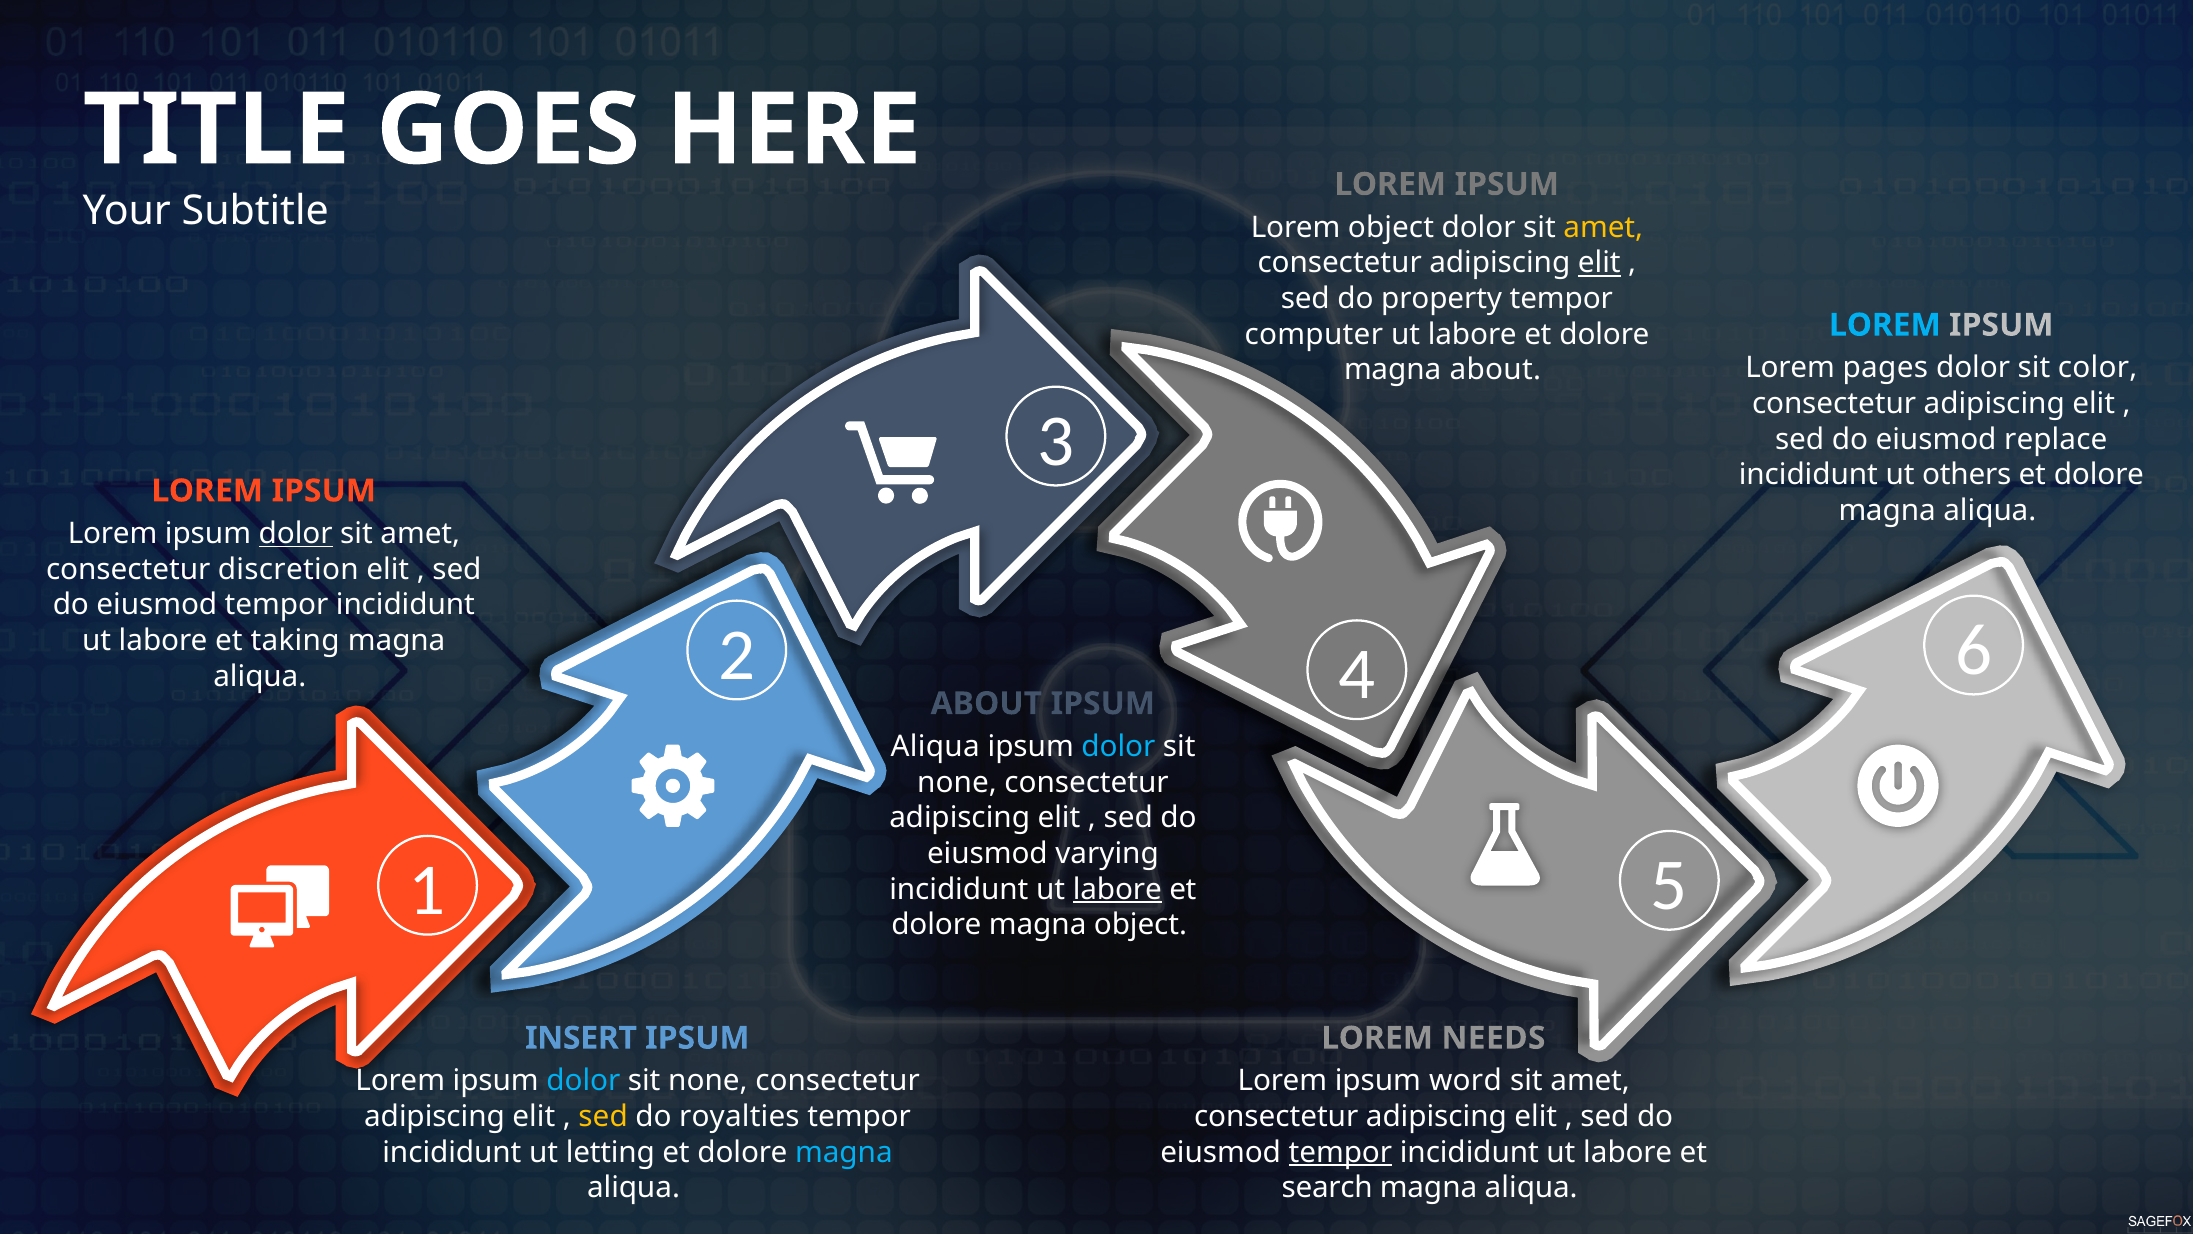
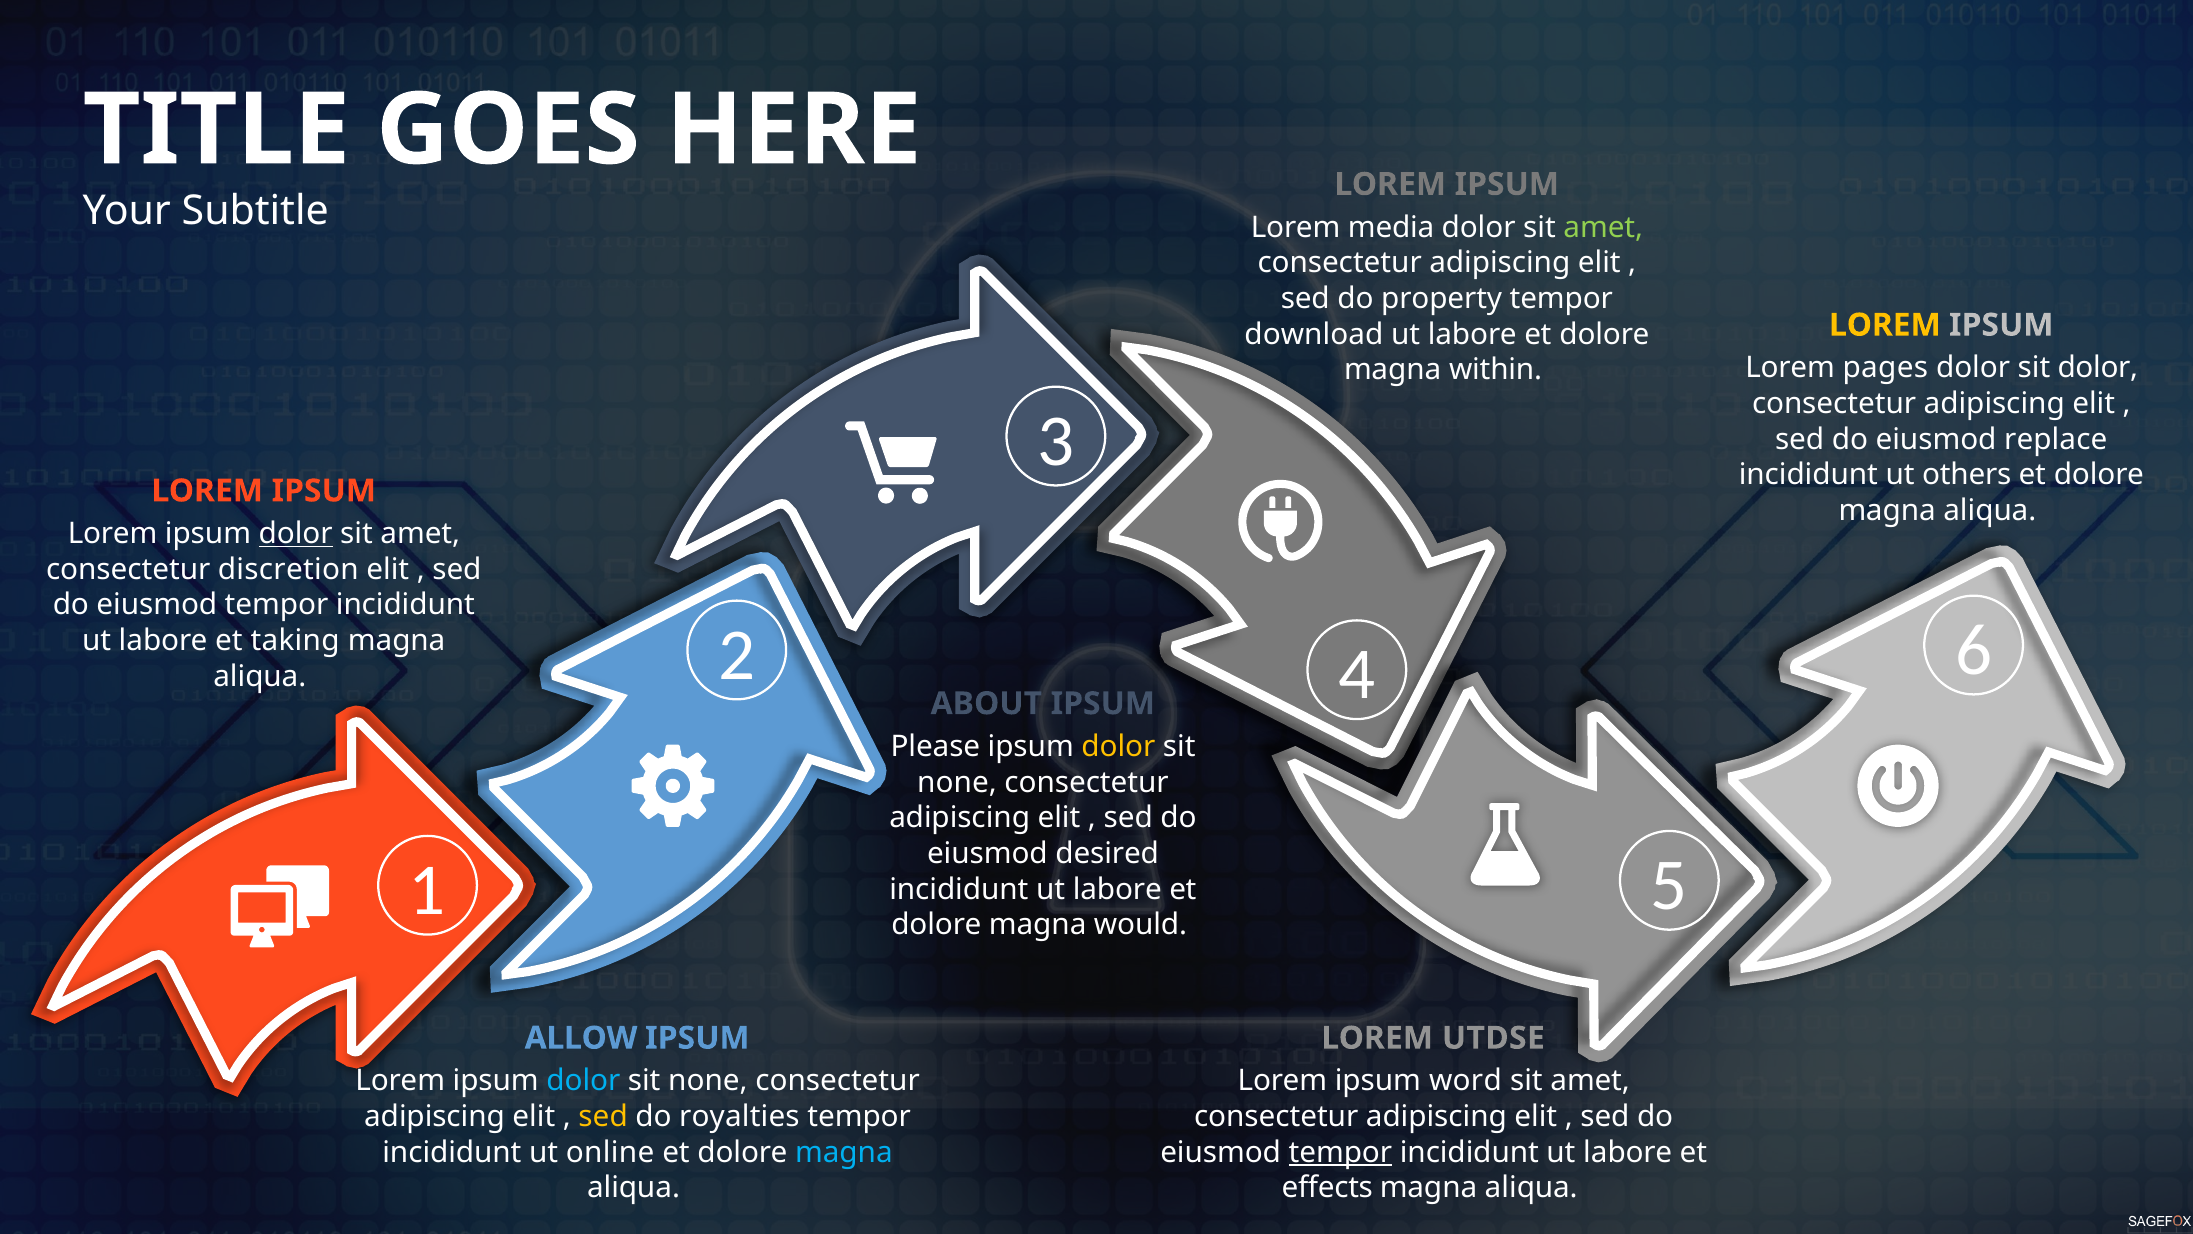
Lorem object: object -> media
amet at (1603, 227) colour: yellow -> light green
elit at (1599, 263) underline: present -> none
LOREM at (1885, 325) colour: light blue -> yellow
computer: computer -> download
sit color: color -> dolor
magna about: about -> within
Aliqua at (935, 746): Aliqua -> Please
dolor at (1118, 746) colour: light blue -> yellow
varying: varying -> desired
labore at (1117, 889) underline: present -> none
magna object: object -> would
INSERT: INSERT -> ALLOW
NEEDS: NEEDS -> UTDSE
letting: letting -> online
search: search -> effects
